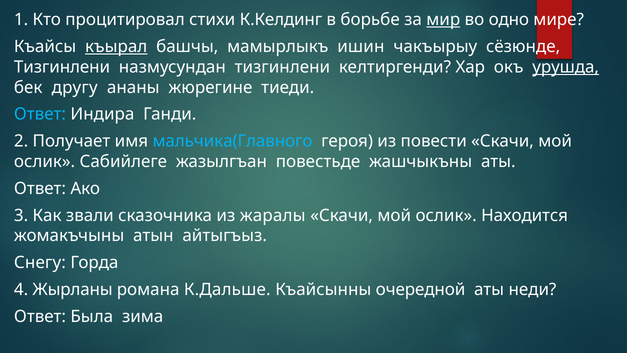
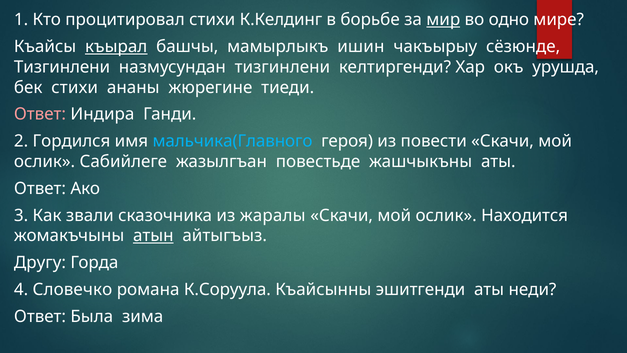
урушда underline: present -> none
бек другу: другу -> стихи
Ответ at (40, 114) colour: light blue -> pink
Получает: Получает -> Гордился
атын underline: none -> present
Снегу: Снегу -> Другу
Жырланы: Жырланы -> Словечко
К.Дальше: К.Дальше -> К.Соруула
очередной: очередной -> эшитгенди
